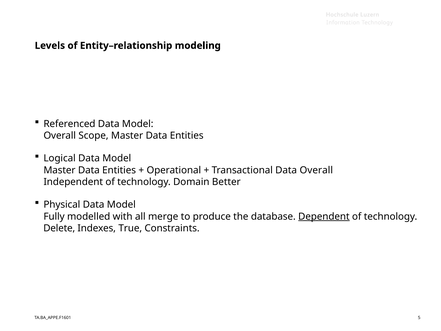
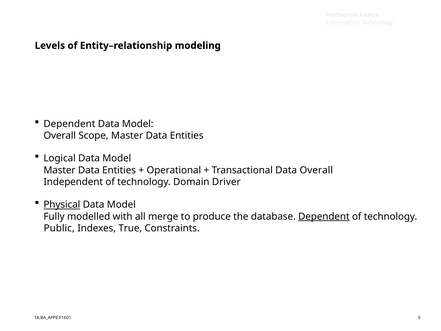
Referenced at (69, 124): Referenced -> Dependent
Better: Better -> Driver
Physical underline: none -> present
Delete: Delete -> Public
